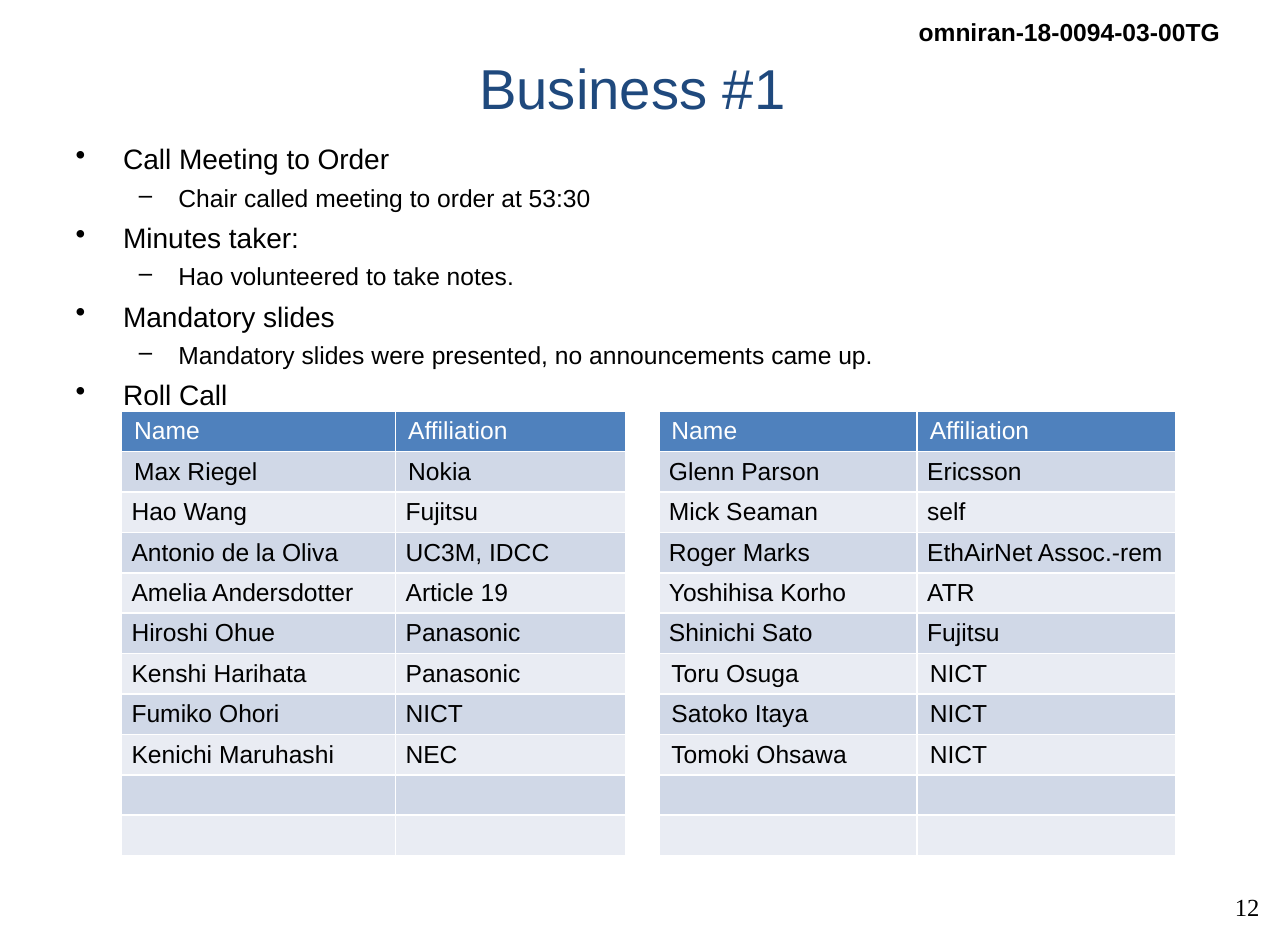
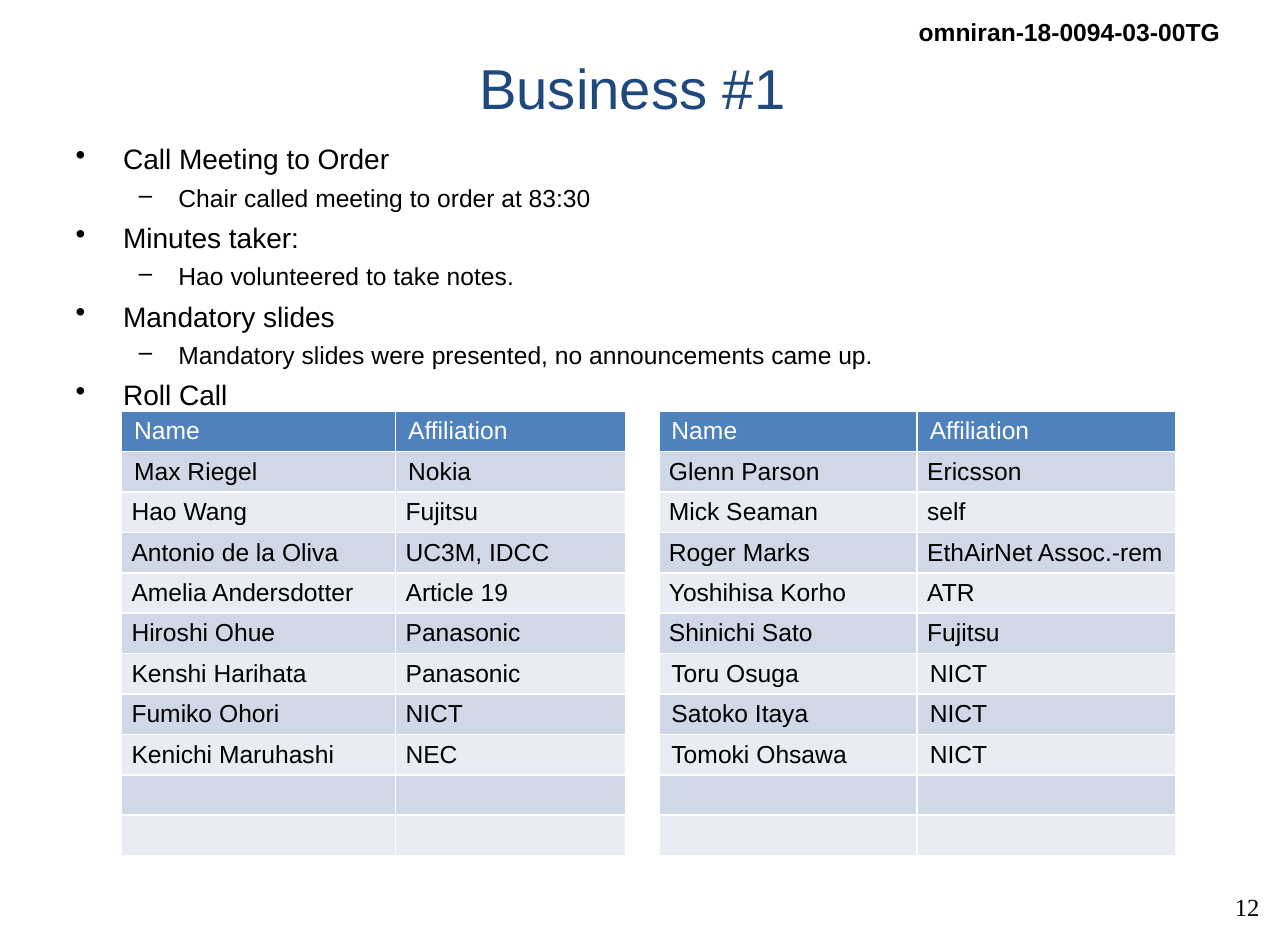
53:30: 53:30 -> 83:30
